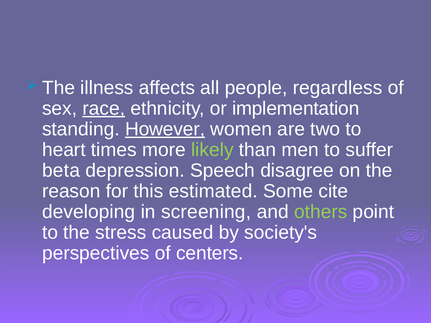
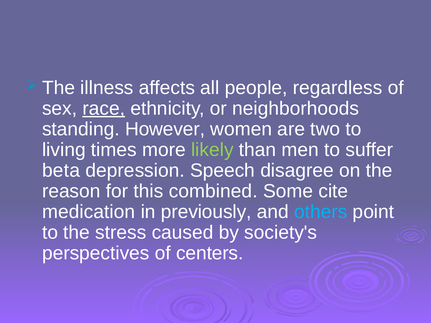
implementation: implementation -> neighborhoods
However underline: present -> none
heart: heart -> living
estimated: estimated -> combined
developing: developing -> medication
screening: screening -> previously
others colour: light green -> light blue
